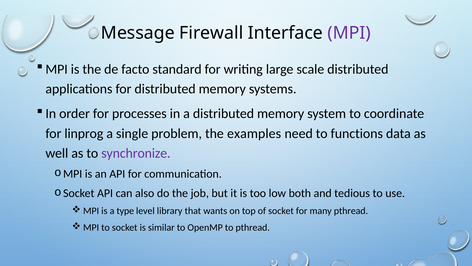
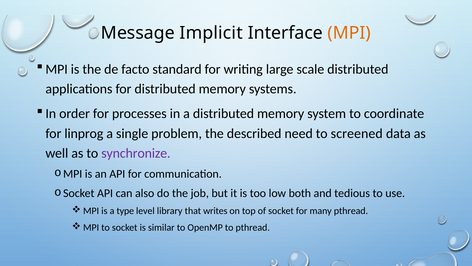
Firewall: Firewall -> Implicit
MPI at (349, 33) colour: purple -> orange
examples: examples -> described
functions: functions -> screened
wants: wants -> writes
